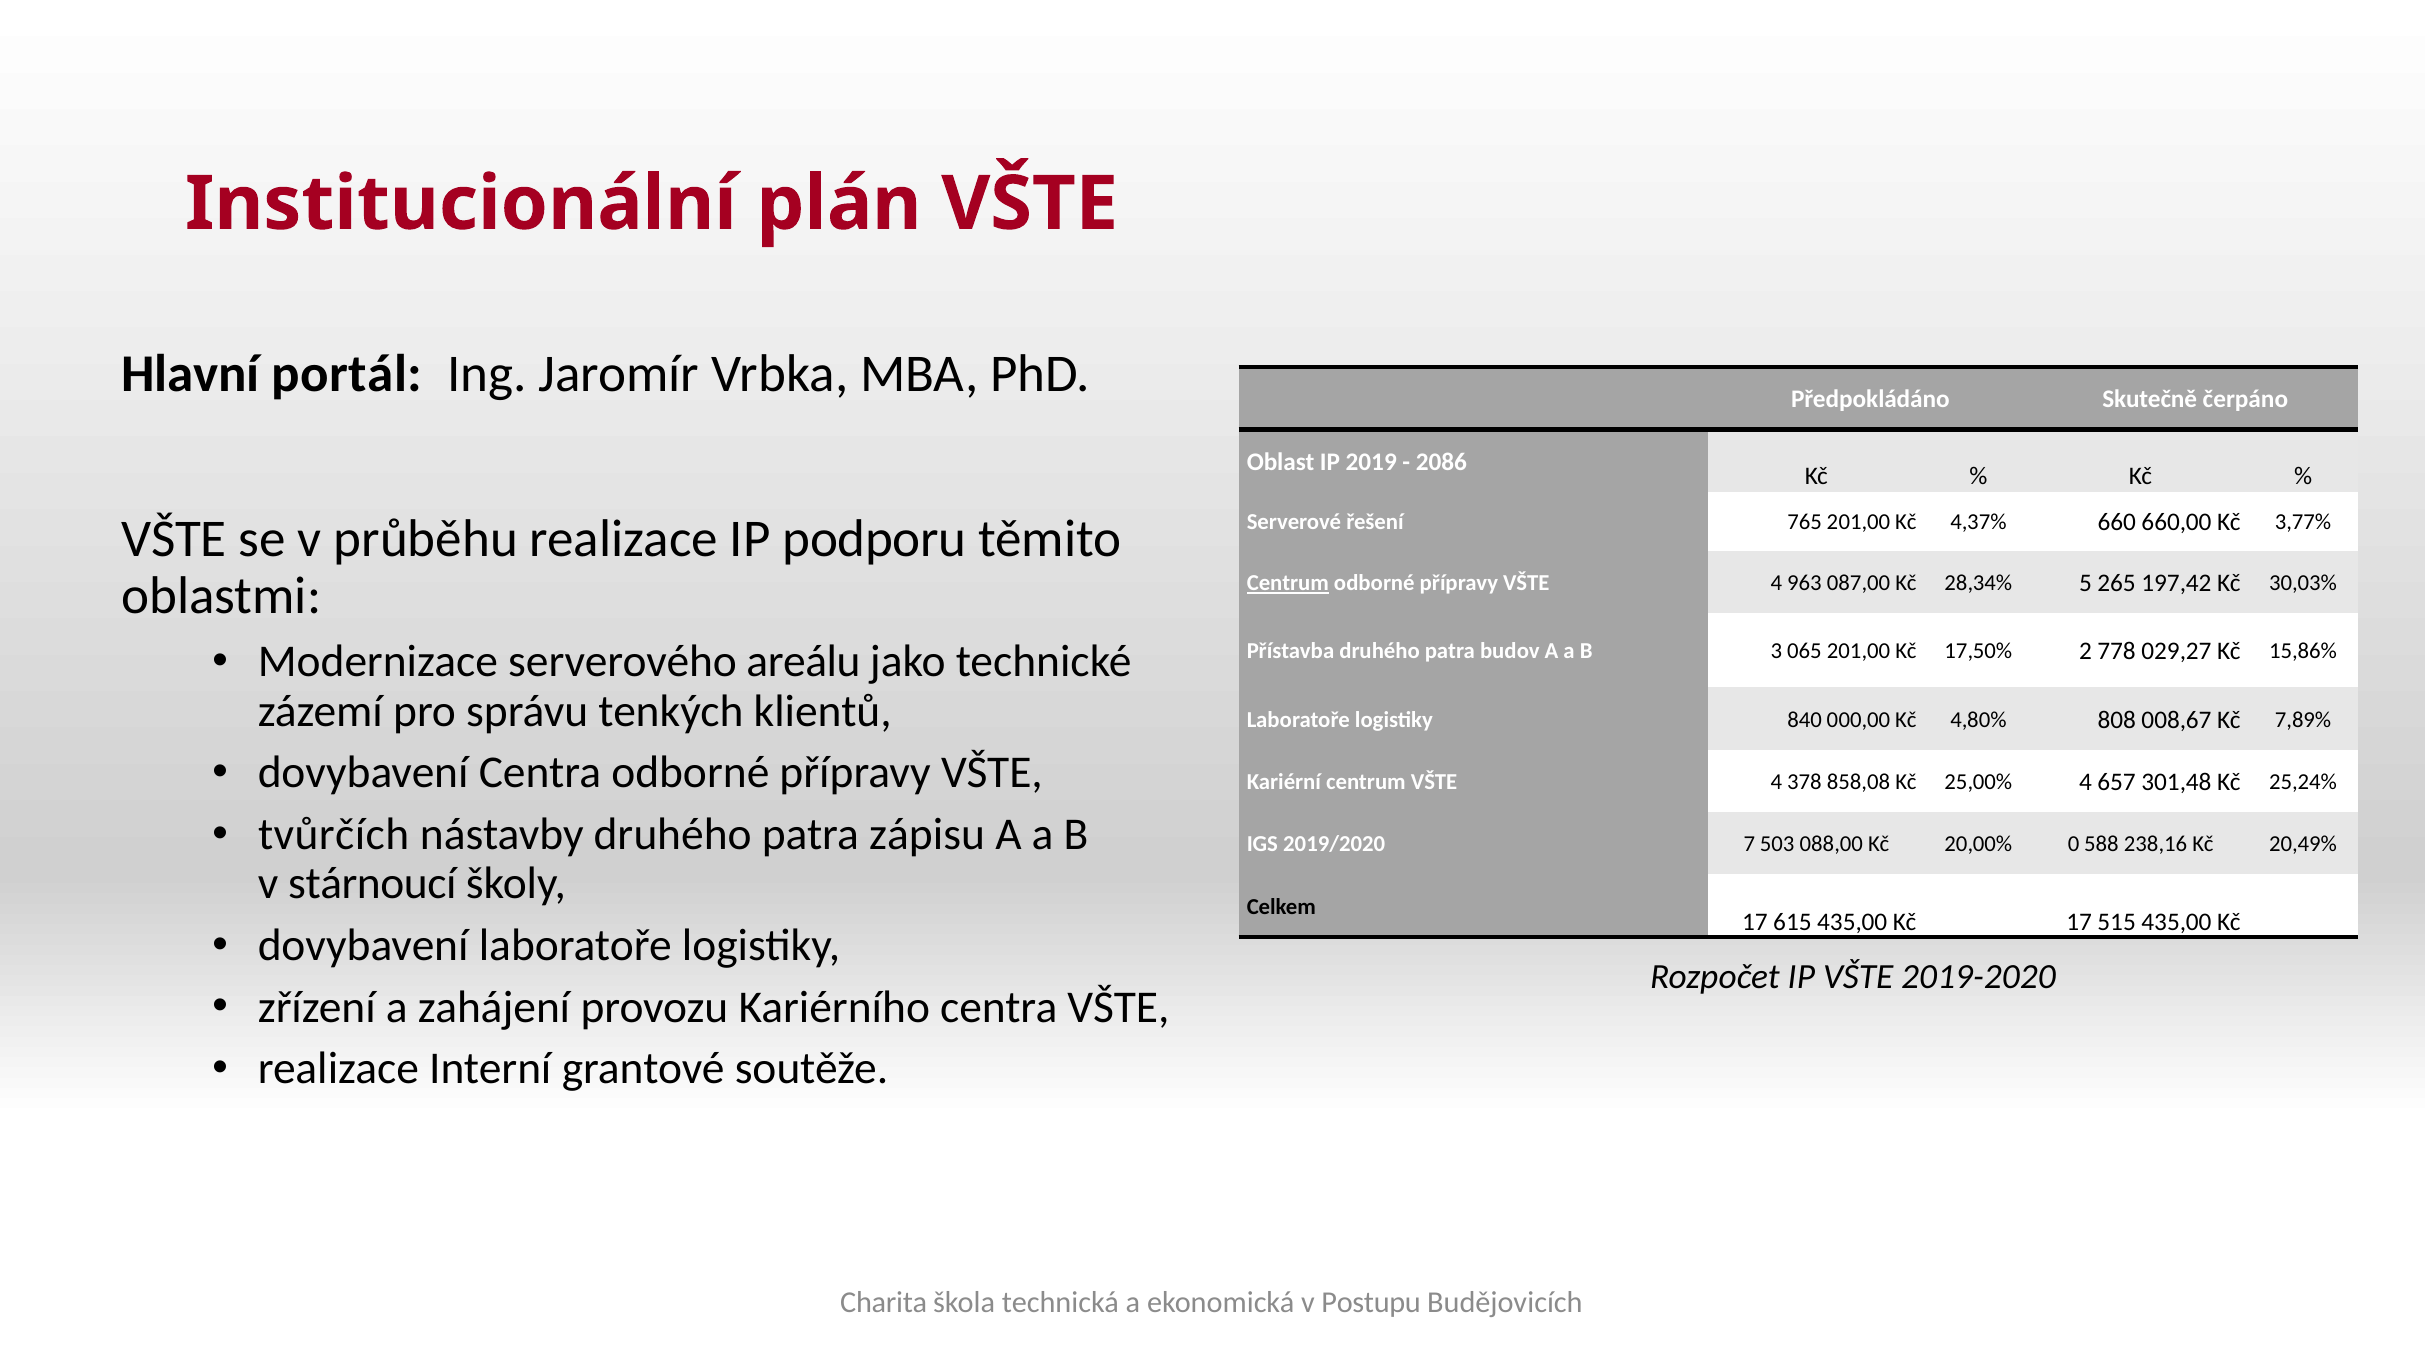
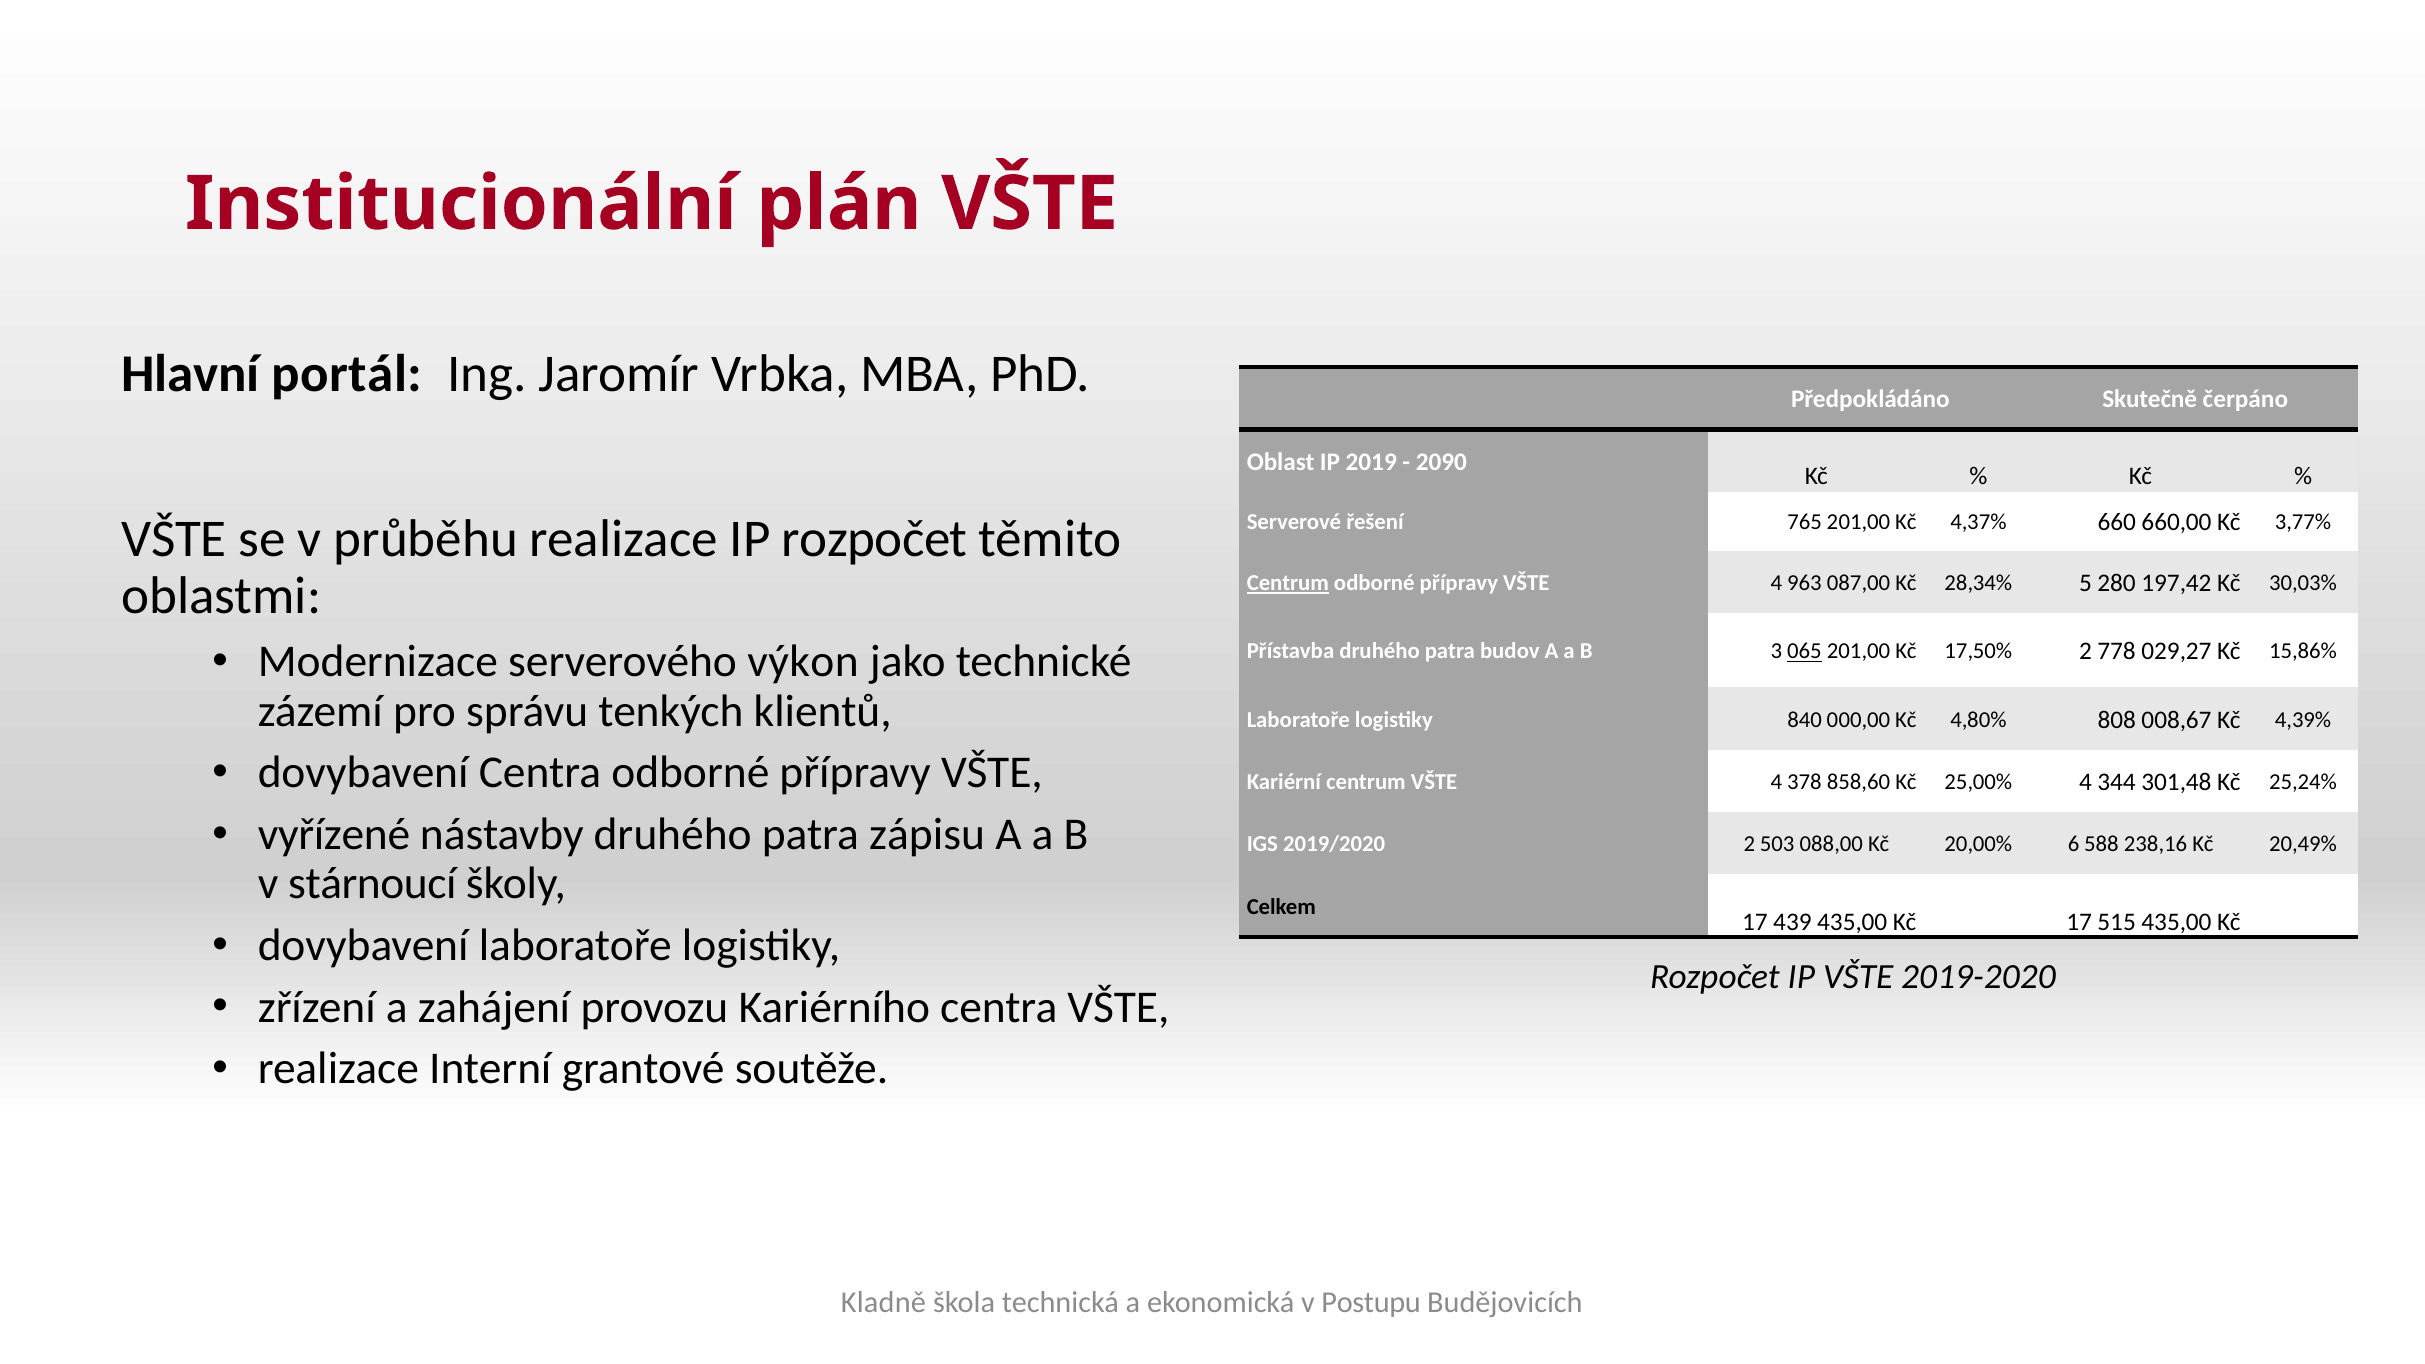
2086: 2086 -> 2090
IP podporu: podporu -> rozpočet
265: 265 -> 280
areálu: areálu -> výkon
065 underline: none -> present
7,89%: 7,89% -> 4,39%
858,08: 858,08 -> 858,60
657: 657 -> 344
tvůrčích: tvůrčích -> vyřízené
2019/2020 7: 7 -> 2
0: 0 -> 6
615: 615 -> 439
Charita: Charita -> Kladně
